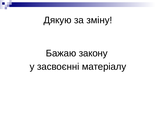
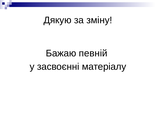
закону: закону -> певній
